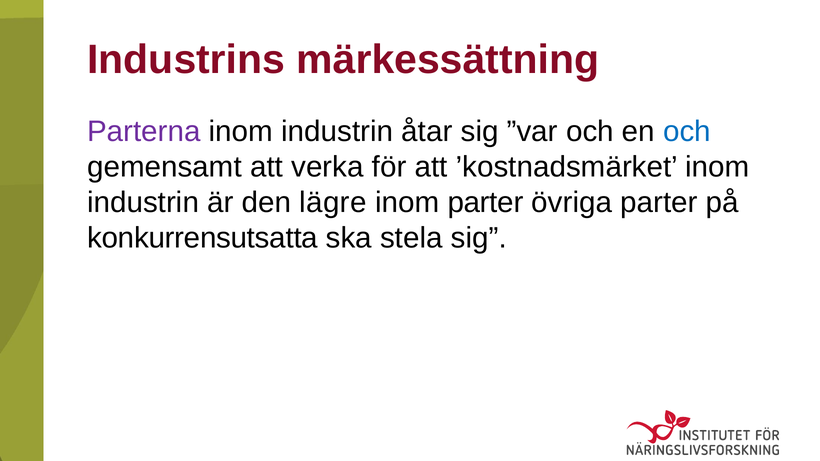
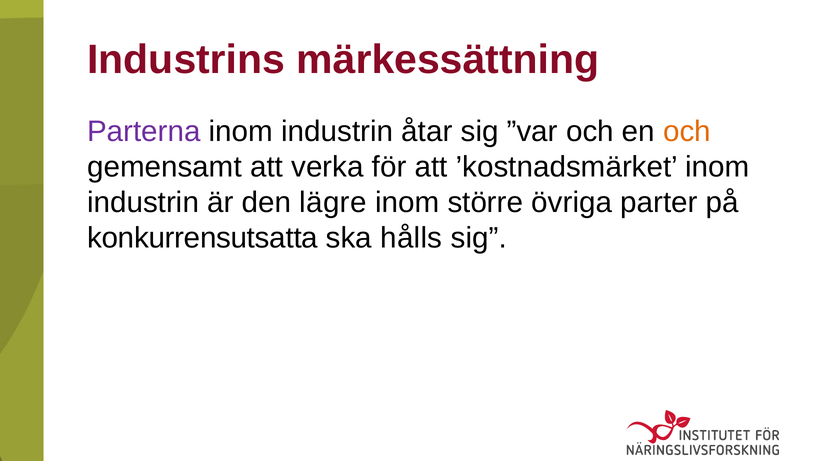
och at (687, 132) colour: blue -> orange
inom parter: parter -> större
stela: stela -> hålls
